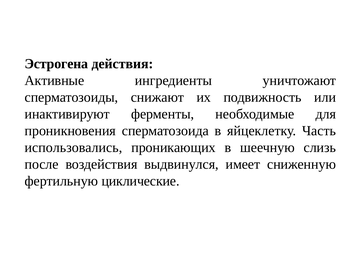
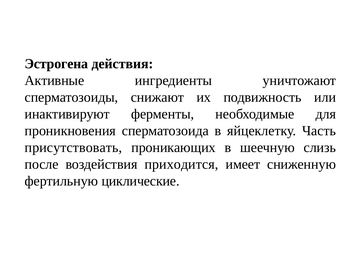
использовались: использовались -> присутствовать
выдвинулся: выдвинулся -> приходится
